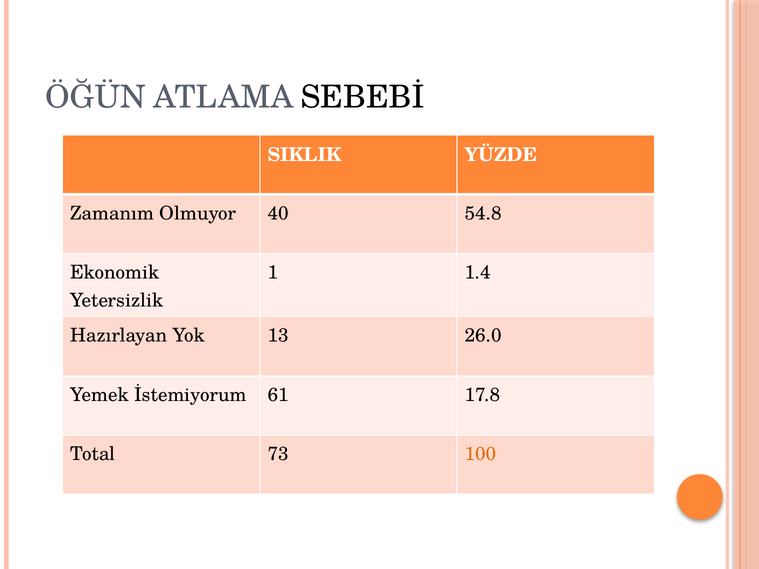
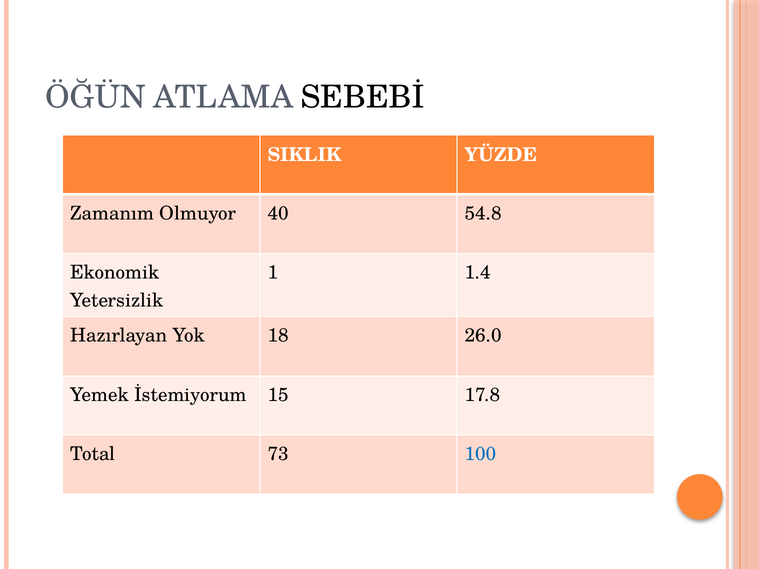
13: 13 -> 18
61: 61 -> 15
100 colour: orange -> blue
